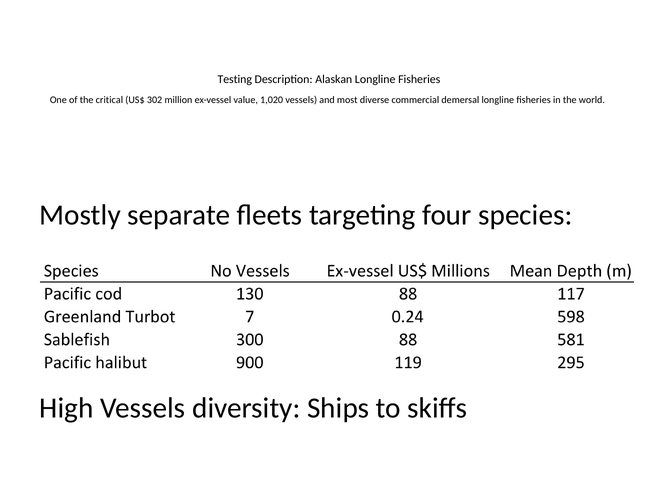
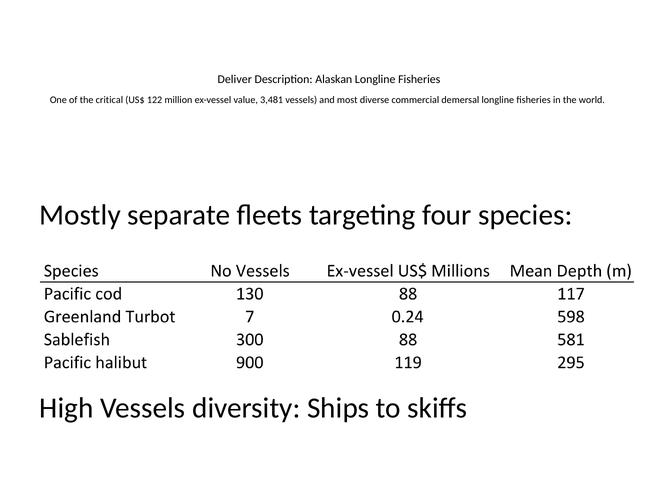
Testing: Testing -> Deliver
302: 302 -> 122
1,020: 1,020 -> 3,481
